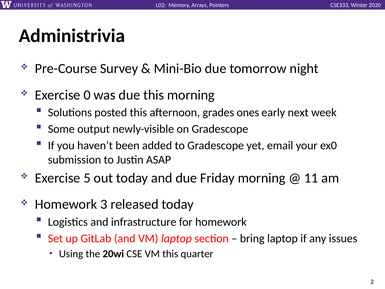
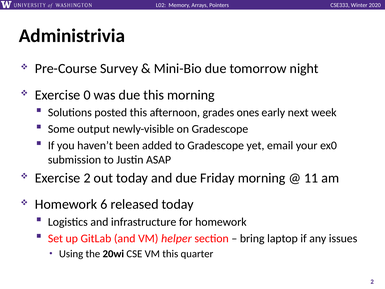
Exercise 5: 5 -> 2
3: 3 -> 6
VM laptop: laptop -> helper
